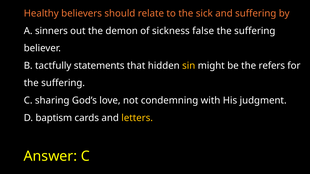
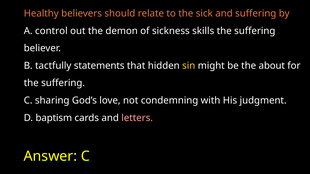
sinners: sinners -> control
false: false -> skills
refers: refers -> about
letters colour: yellow -> pink
